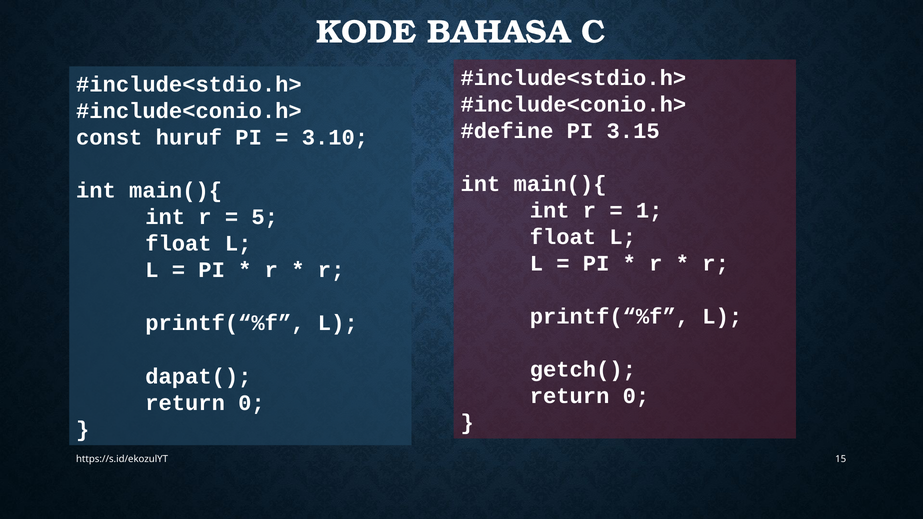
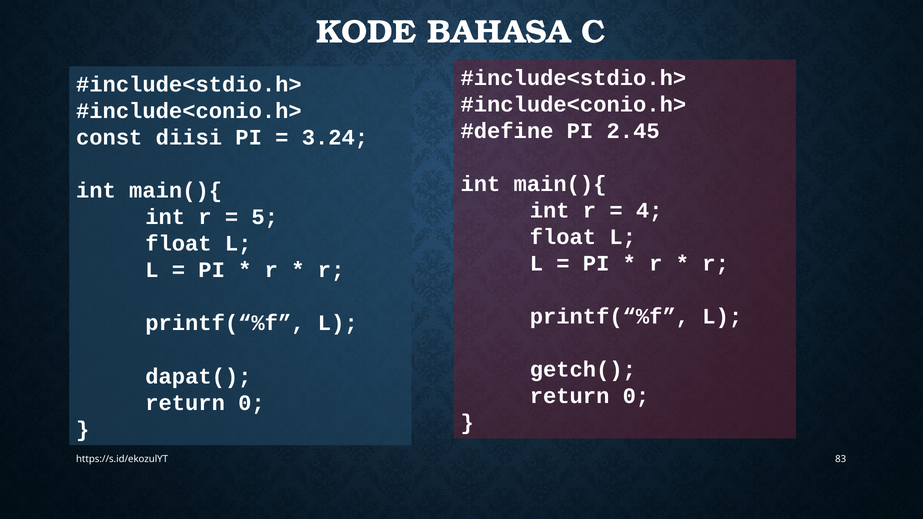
3.15: 3.15 -> 2.45
huruf: huruf -> diisi
3.10: 3.10 -> 3.24
1: 1 -> 4
15: 15 -> 83
